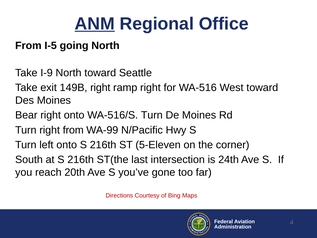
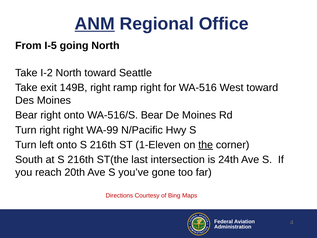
I-9: I-9 -> I-2
WA-516/S Turn: Turn -> Bear
right from: from -> right
5-Eleven: 5-Eleven -> 1-Eleven
the underline: none -> present
